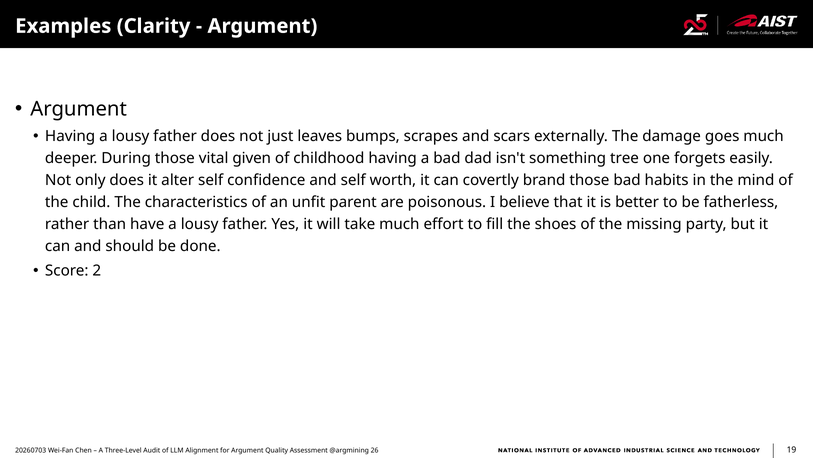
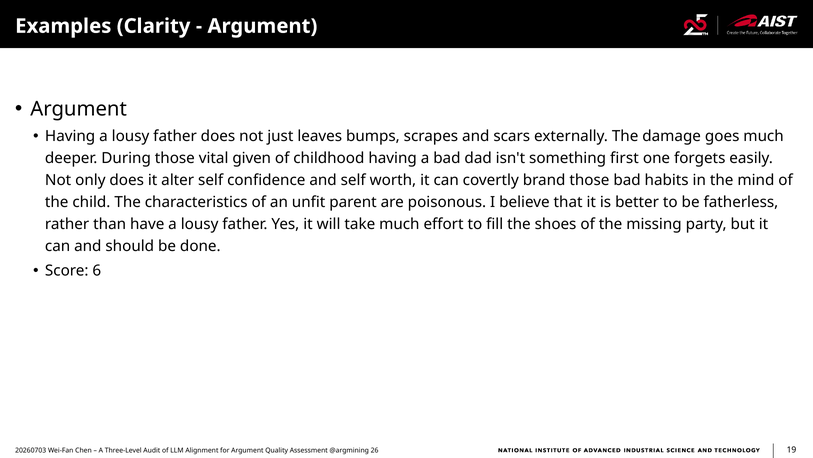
tree: tree -> first
2: 2 -> 6
